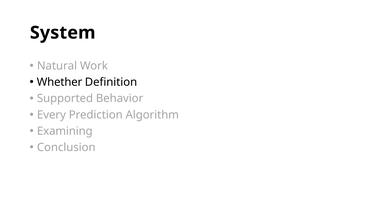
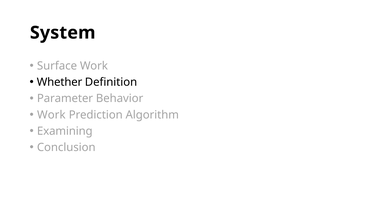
Natural: Natural -> Surface
Supported: Supported -> Parameter
Every at (51, 115): Every -> Work
